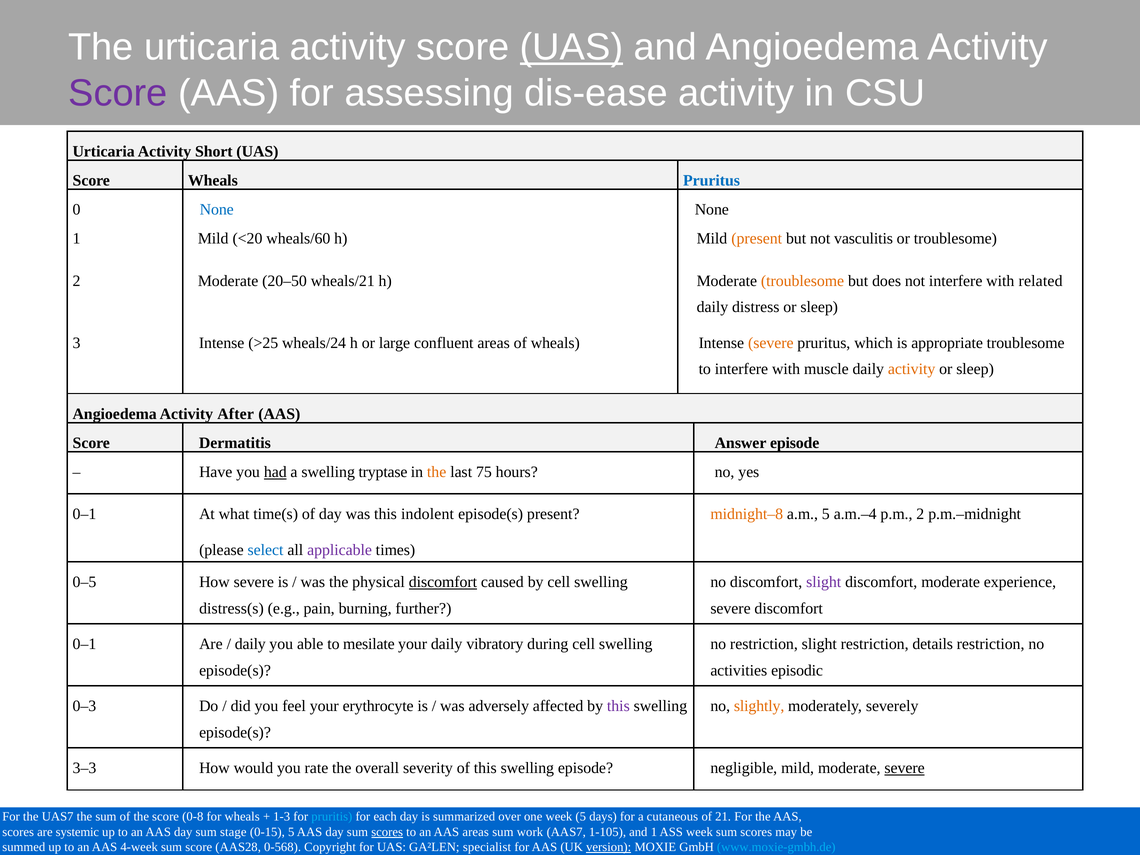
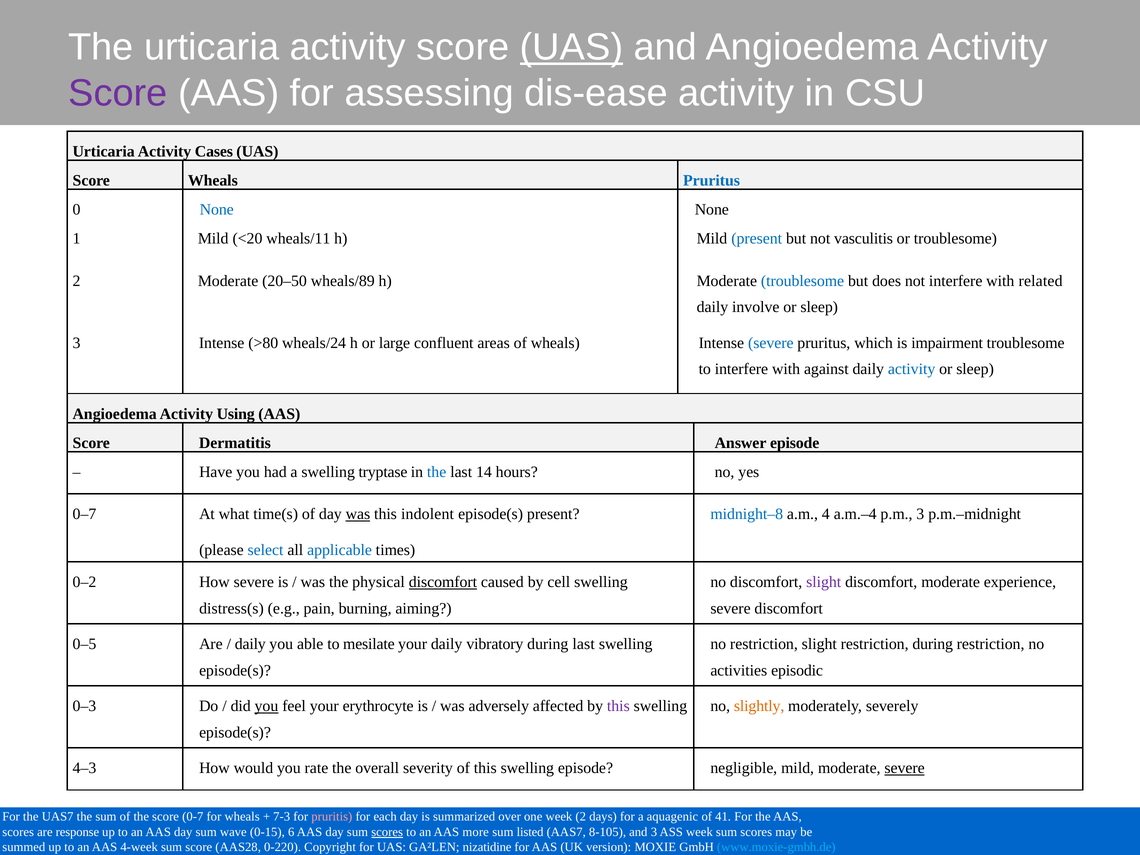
Short: Short -> Cases
wheals/60: wheals/60 -> wheals/11
present at (757, 239) colour: orange -> blue
wheals/21: wheals/21 -> wheals/89
troublesome at (803, 281) colour: orange -> blue
distress: distress -> involve
>25: >25 -> >80
severe at (771, 343) colour: orange -> blue
appropriate: appropriate -> impairment
muscle: muscle -> against
activity at (912, 369) colour: orange -> blue
After: After -> Using
had underline: present -> none
the at (437, 472) colour: orange -> blue
75: 75 -> 14
0–1 at (84, 514): 0–1 -> 0–7
was at (358, 514) underline: none -> present
midnight–8 colour: orange -> blue
a.m 5: 5 -> 4
p.m 2: 2 -> 3
applicable colour: purple -> blue
0–5: 0–5 -> 0–2
further: further -> aiming
0–1 at (84, 644): 0–1 -> 0–5
during cell: cell -> last
restriction details: details -> during
you at (266, 706) underline: none -> present
3–3: 3–3 -> 4–3
0-8: 0-8 -> 0-7
1-3: 1-3 -> 7-3
pruritis colour: light blue -> pink
week 5: 5 -> 2
cutaneous: cutaneous -> aquagenic
21: 21 -> 41
systemic: systemic -> response
stage: stage -> wave
0-15 5: 5 -> 6
AAS areas: areas -> more
work: work -> listed
1-105: 1-105 -> 8-105
and 1: 1 -> 3
0-568: 0-568 -> 0-220
specialist: specialist -> nizatidine
version underline: present -> none
